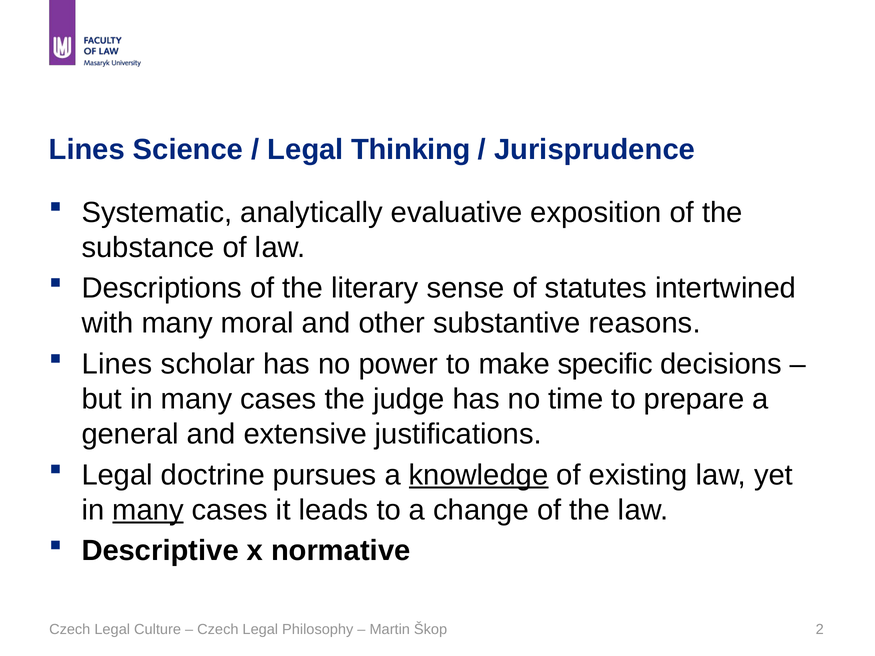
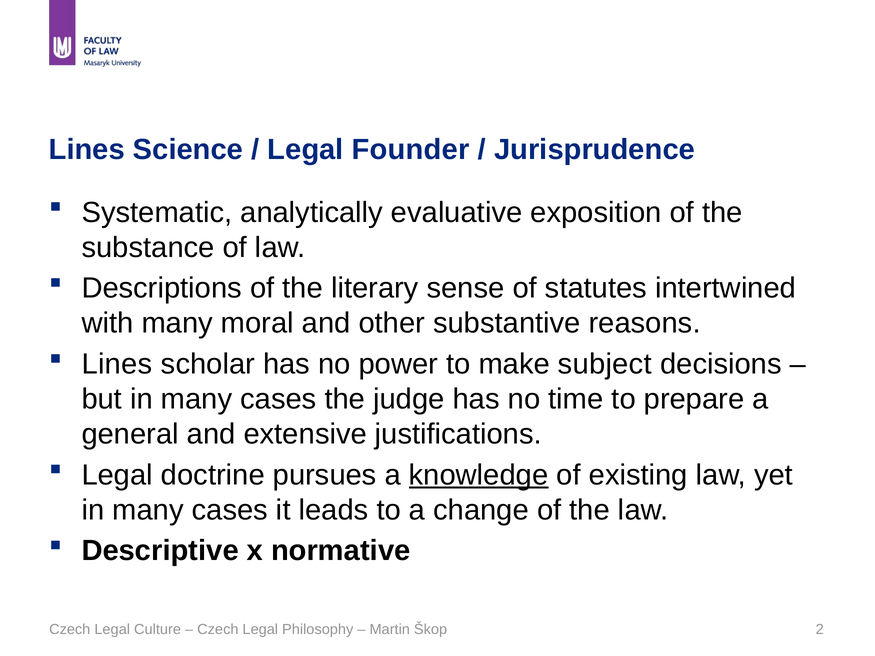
Thinking: Thinking -> Founder
specific: specific -> subject
many at (148, 510) underline: present -> none
